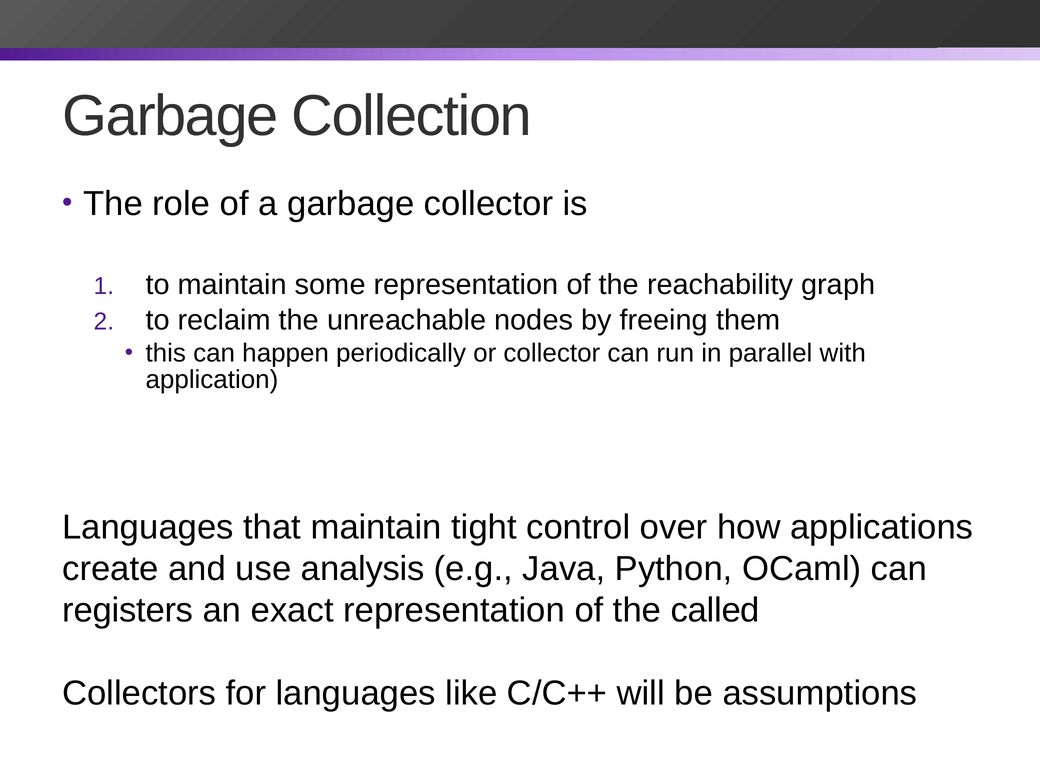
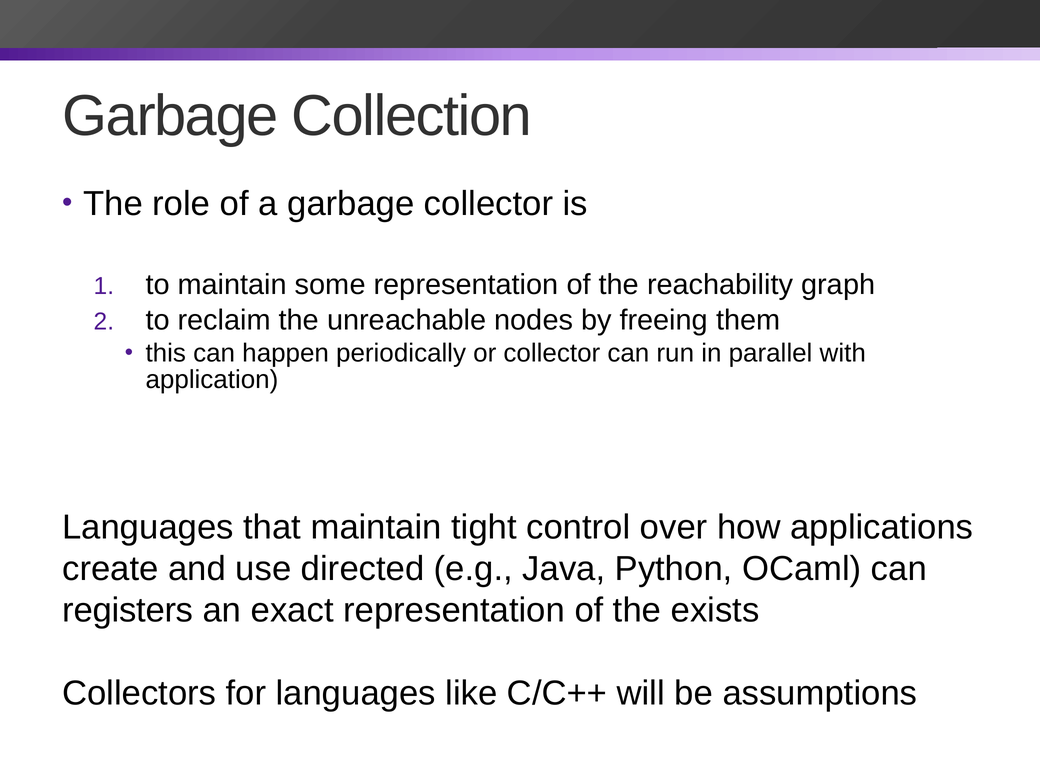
analysis: analysis -> directed
called: called -> exists
